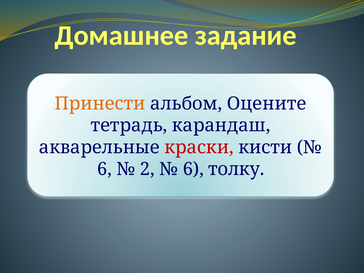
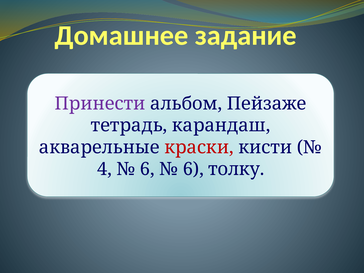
Принести colour: orange -> purple
Оцените: Оцените -> Пейзаже
6 at (105, 169): 6 -> 4
2 at (147, 169): 2 -> 6
